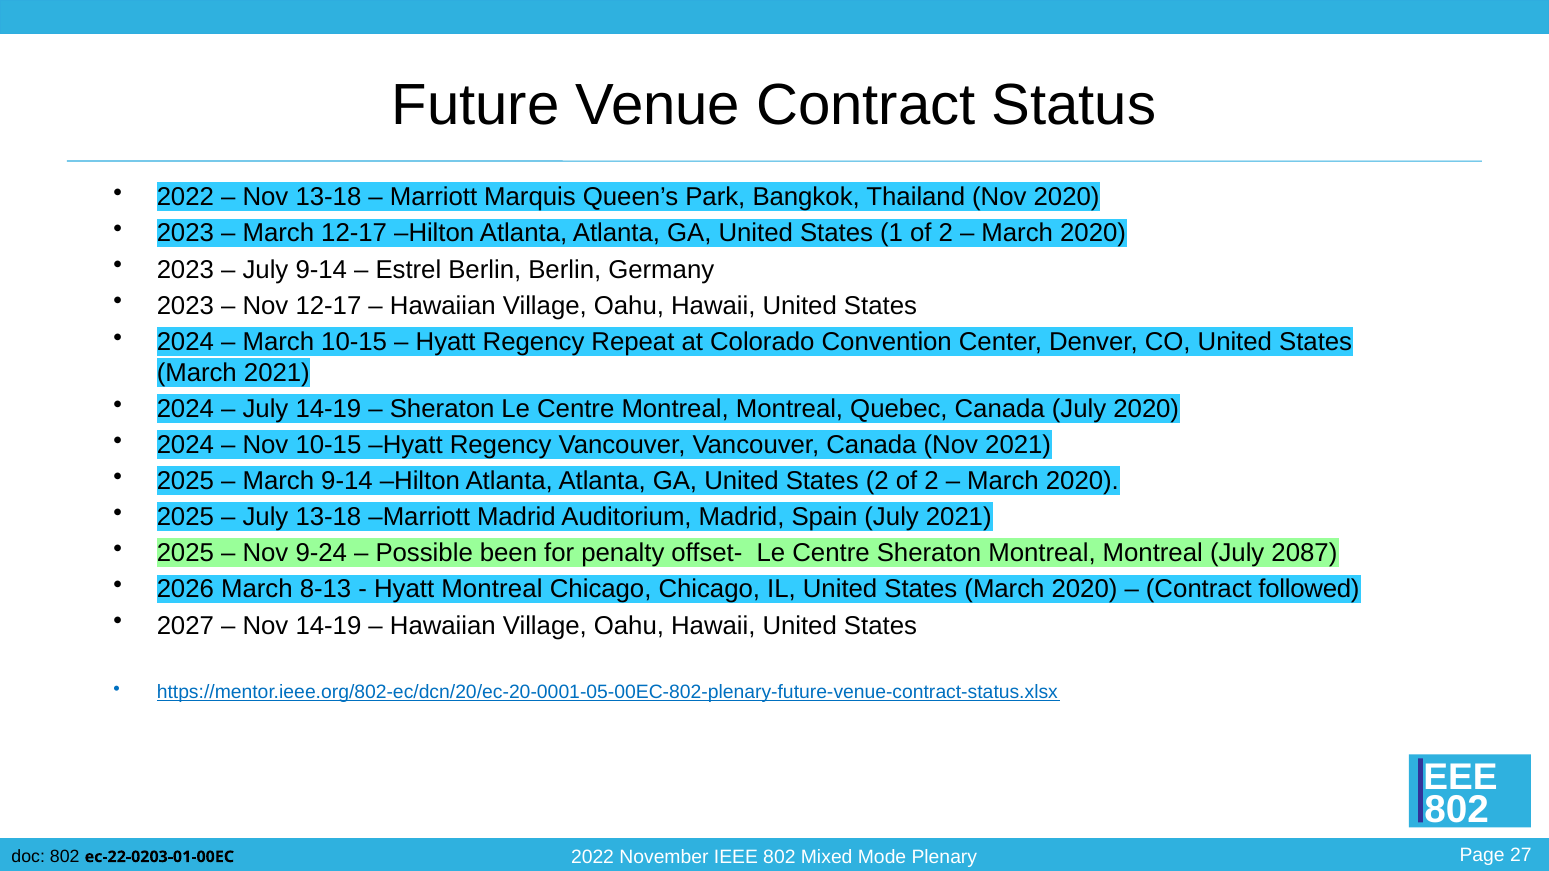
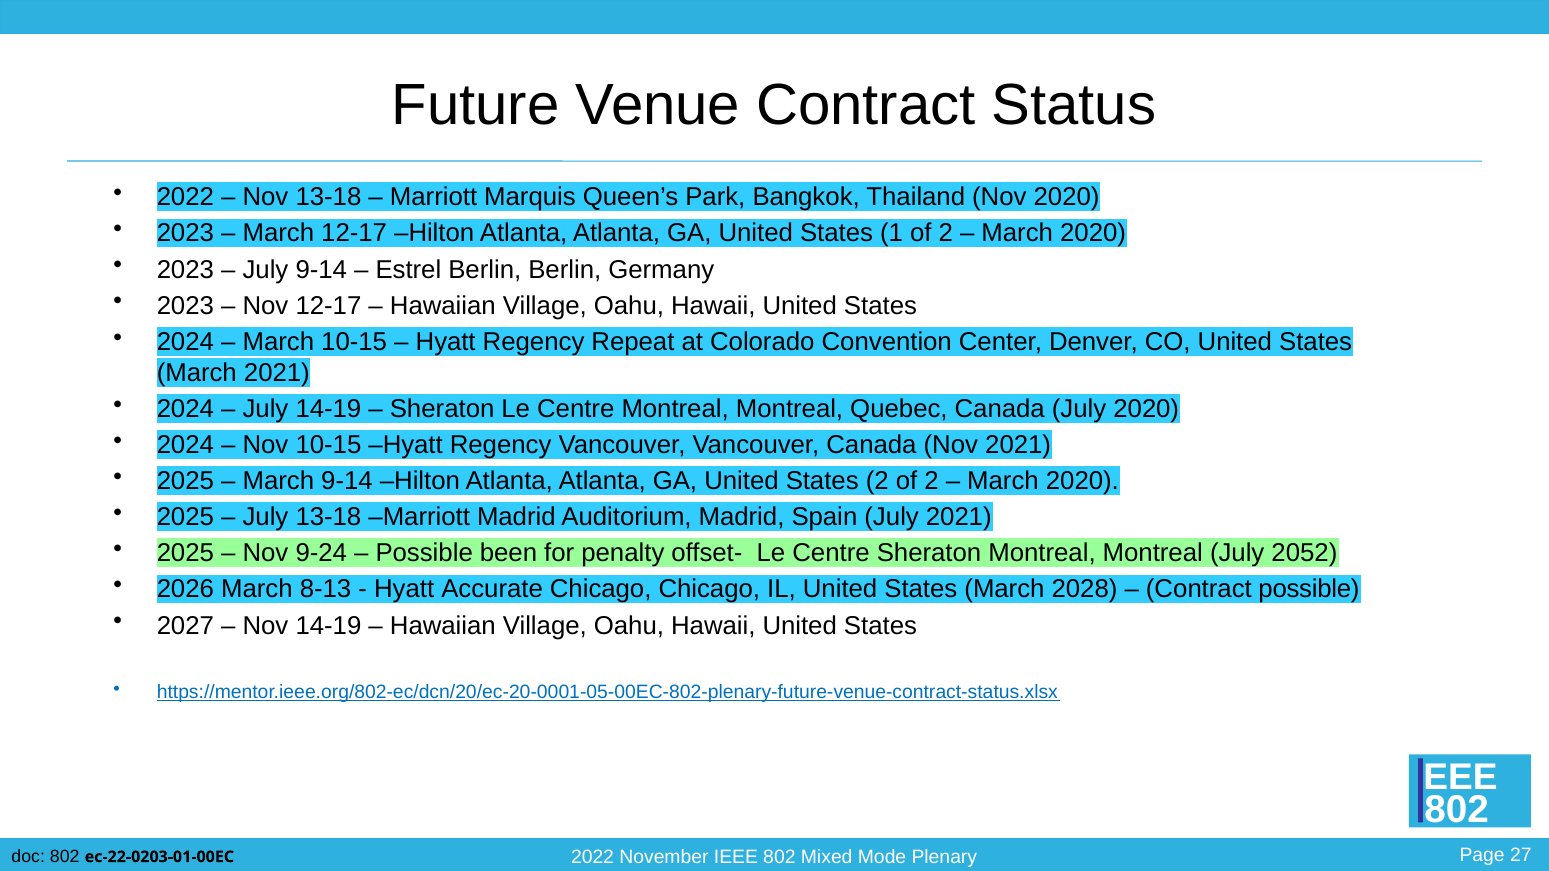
2087: 2087 -> 2052
Hyatt Montreal: Montreal -> Accurate
States March 2020: 2020 -> 2028
Contract followed: followed -> possible
